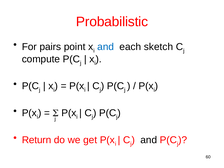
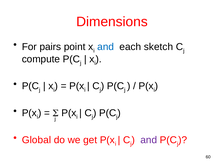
Probabilistic: Probabilistic -> Dimensions
Return: Return -> Global
and at (149, 140) colour: black -> purple
